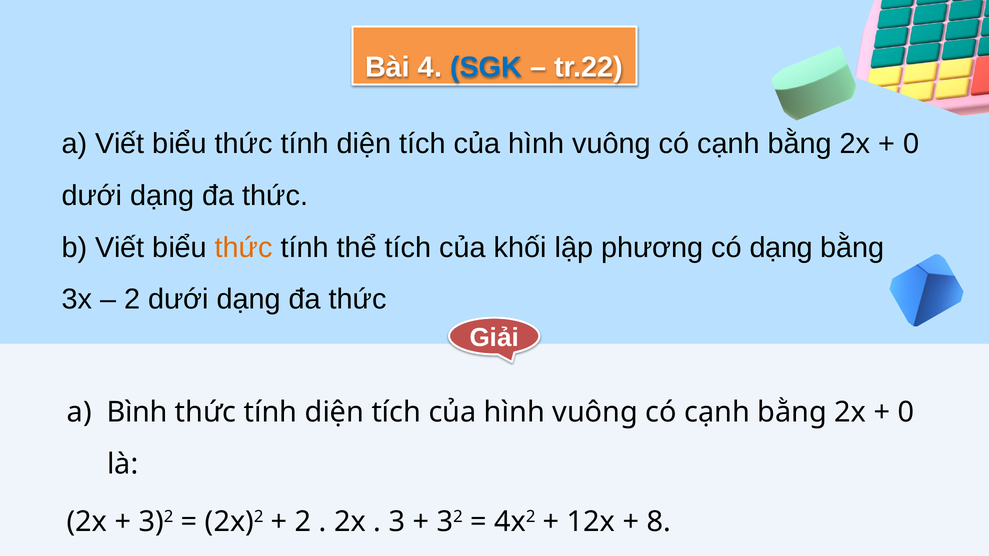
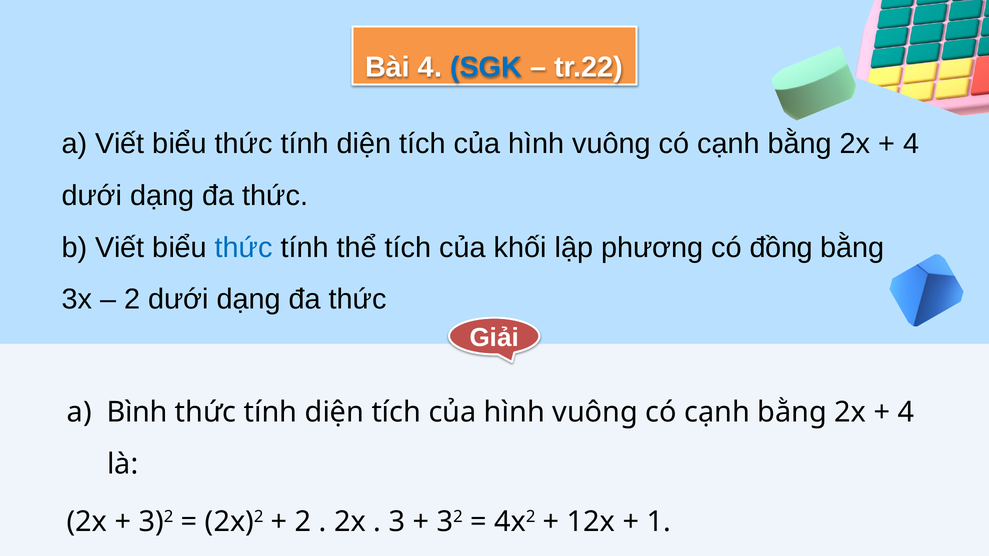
0 at (911, 144): 0 -> 4
thức at (244, 248) colour: orange -> blue
có dạng: dạng -> đồng
0 at (906, 413): 0 -> 4
8: 8 -> 1
